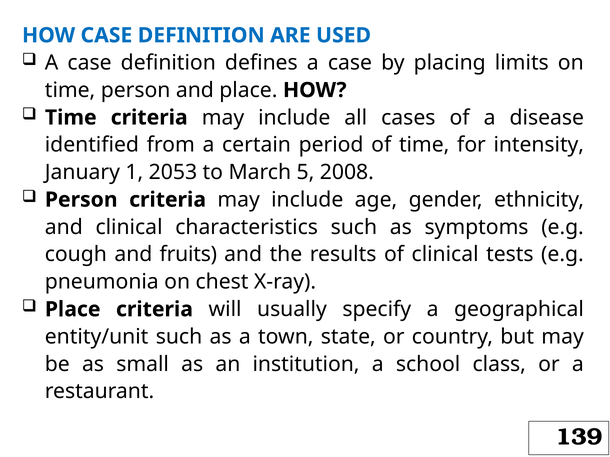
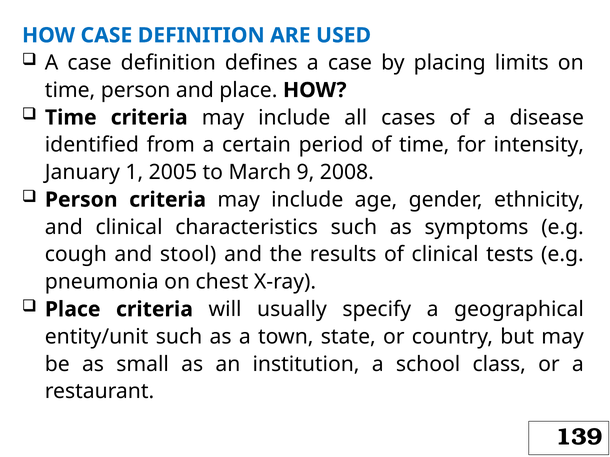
2053: 2053 -> 2005
5: 5 -> 9
fruits: fruits -> stool
